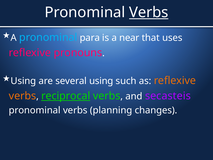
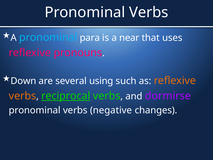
Verbs at (149, 12) underline: present -> none
Using at (23, 81): Using -> Down
secasteis: secasteis -> dormirse
planning: planning -> negative
